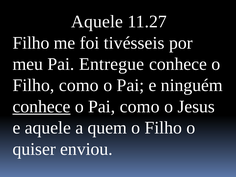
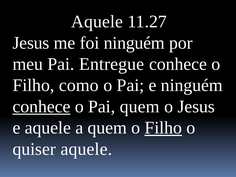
Filho at (31, 43): Filho -> Jesus
foi tivésseis: tivésseis -> ninguém
Pai como: como -> quem
Filho at (163, 128) underline: none -> present
quiser enviou: enviou -> aquele
